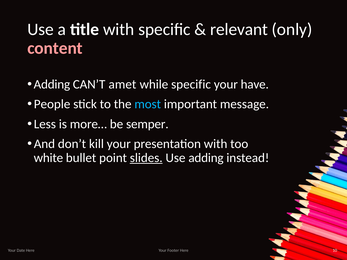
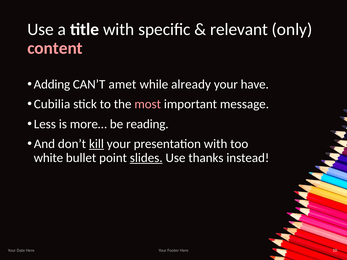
while specific: specific -> already
People: People -> Cubilia
most colour: light blue -> pink
semper: semper -> reading
kill underline: none -> present
Use adding: adding -> thanks
